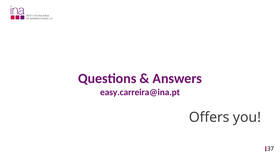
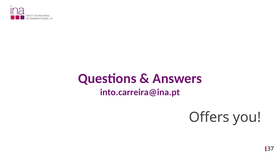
easy.carreira@ina.pt: easy.carreira@ina.pt -> into.carreira@ina.pt
